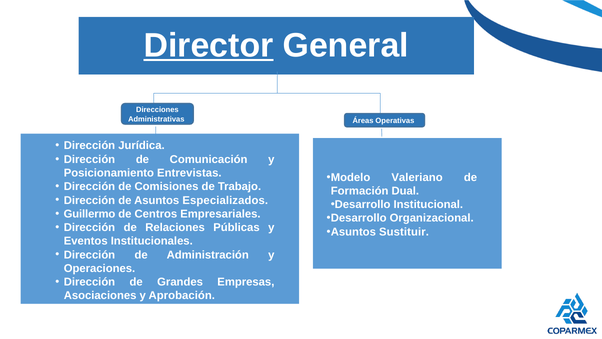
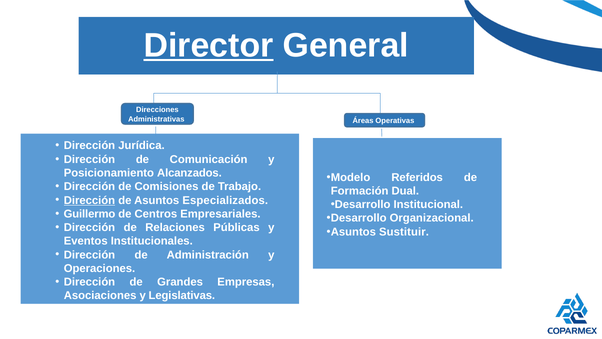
Entrevistas: Entrevistas -> Alcanzados
Valeriano: Valeriano -> Referidos
Dirección at (89, 200) underline: none -> present
Aprobación: Aprobación -> Legislativas
